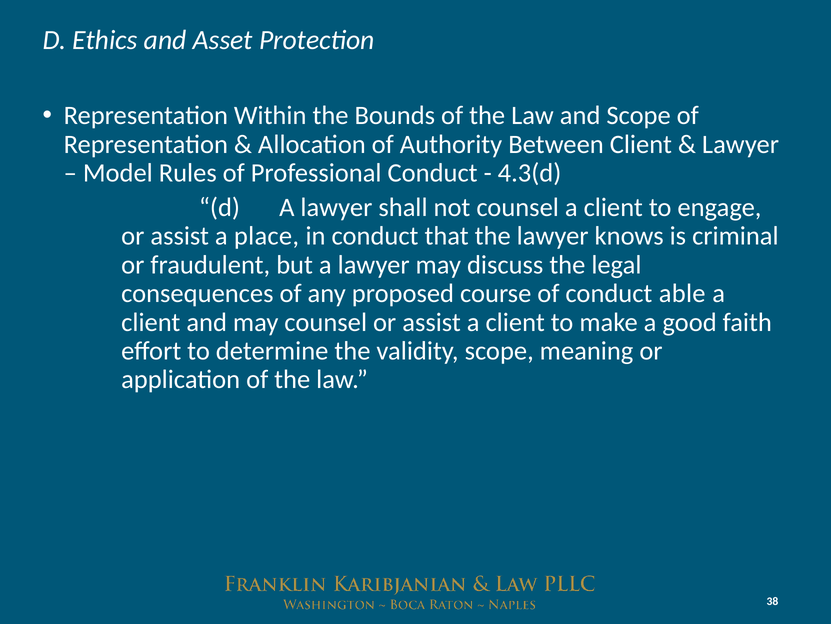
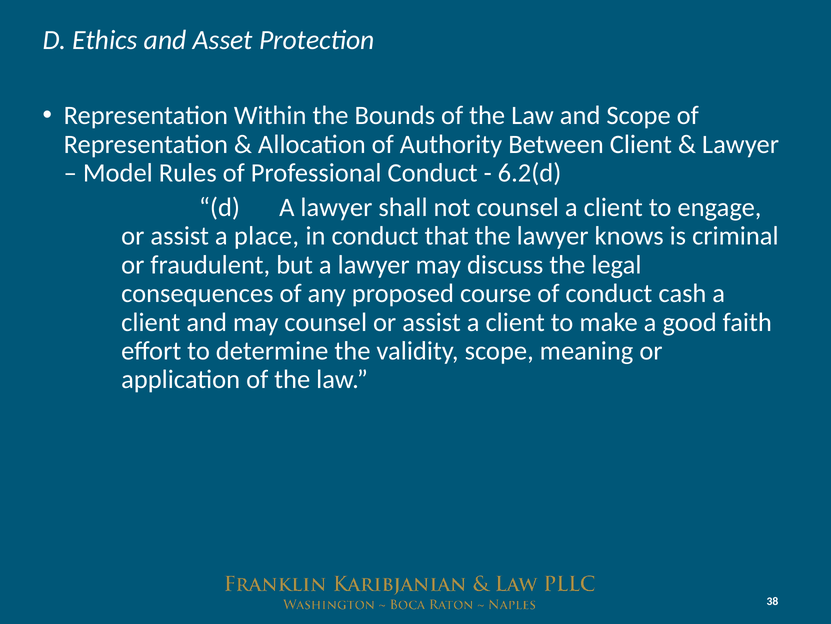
4.3(d: 4.3(d -> 6.2(d
able: able -> cash
